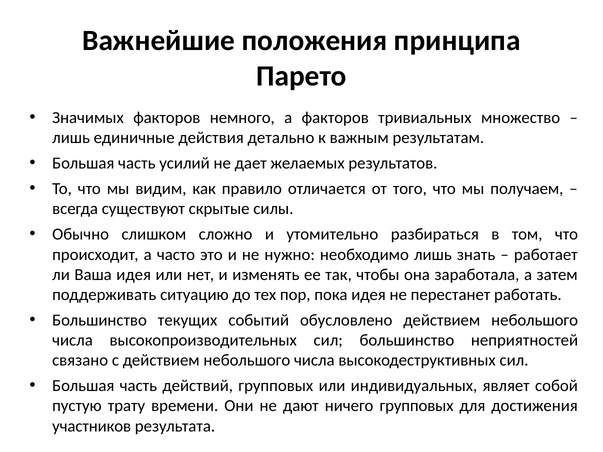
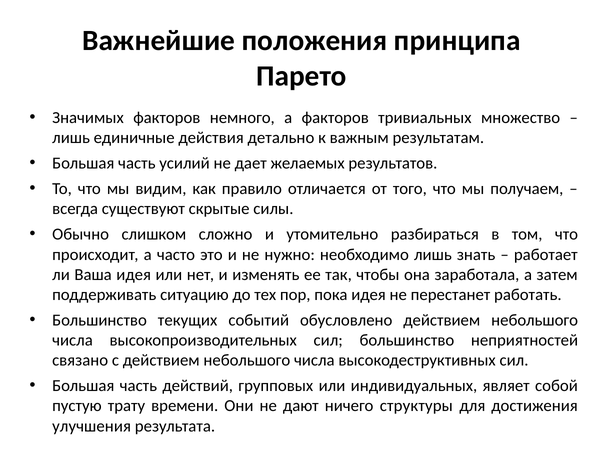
ничего групповых: групповых -> структуры
участников: участников -> улучшения
